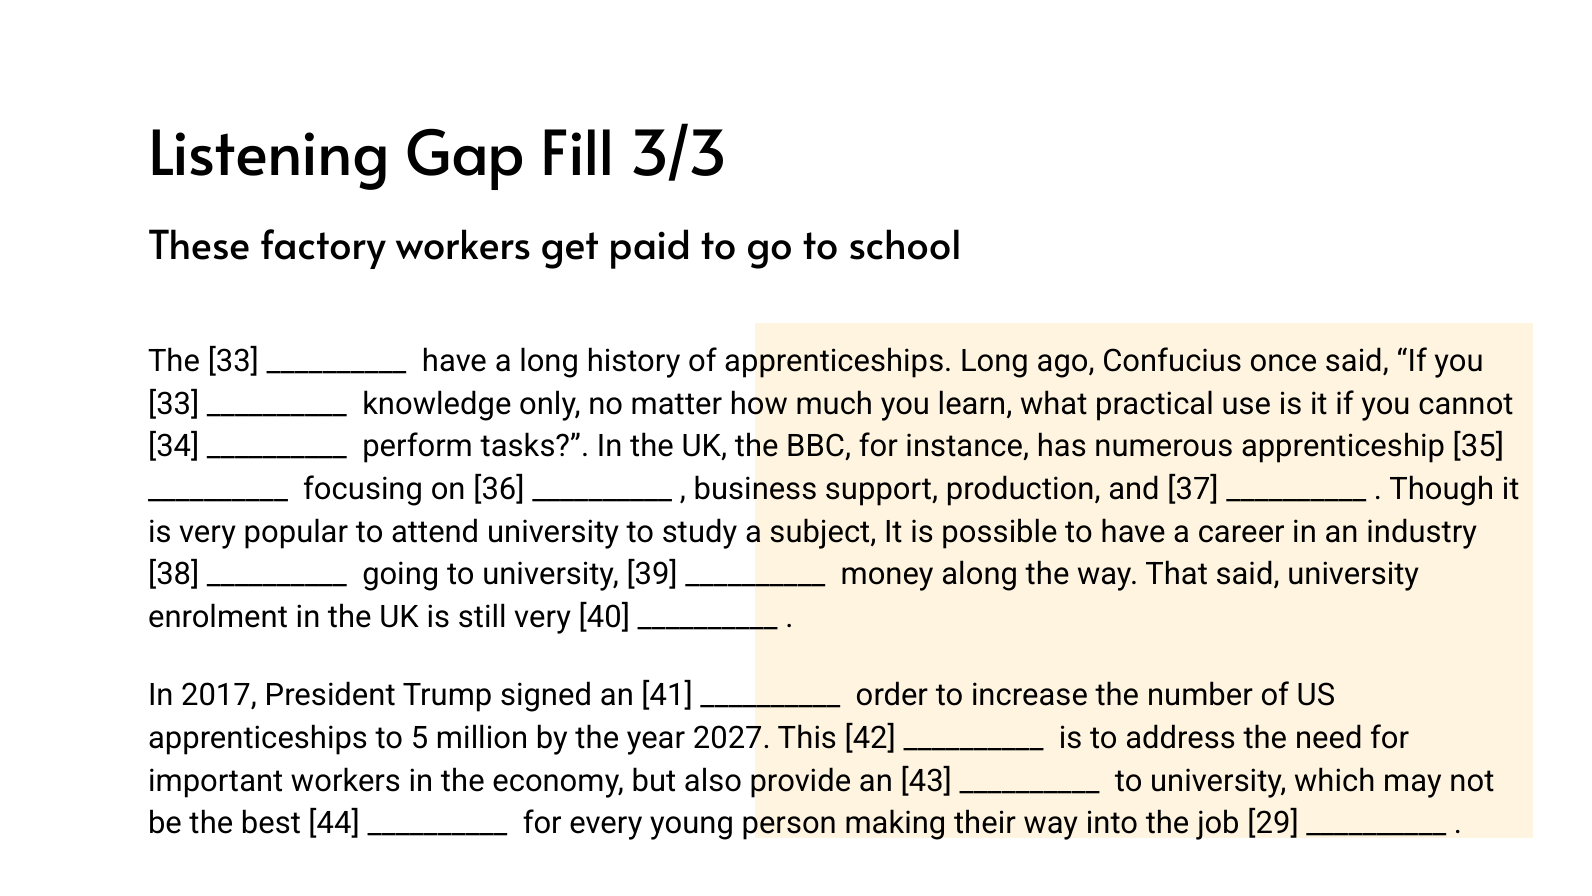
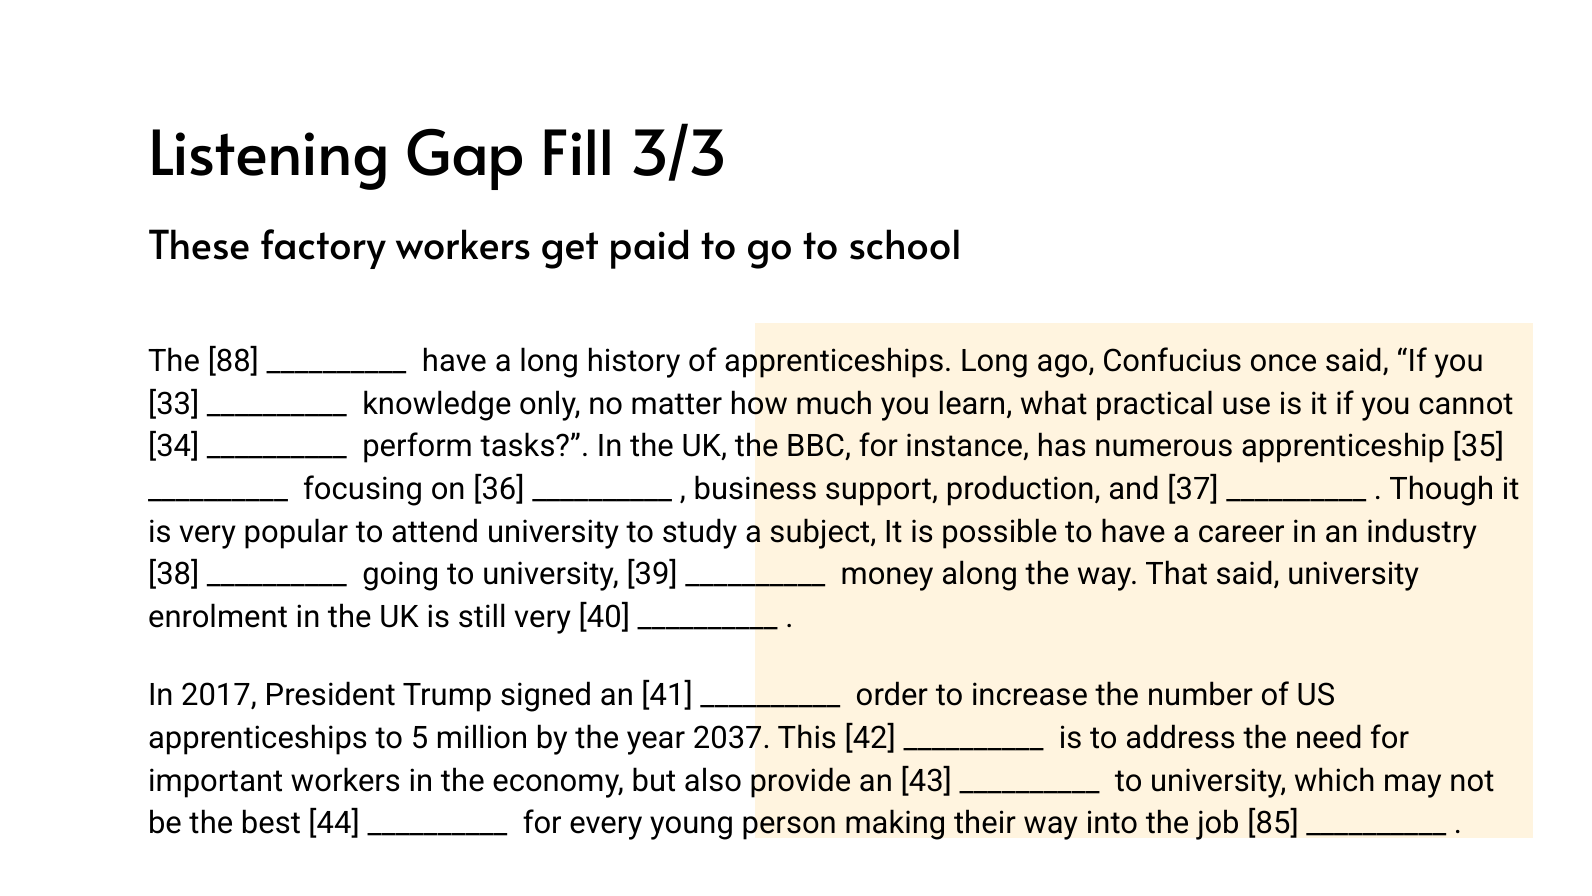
The 33: 33 -> 88
2027: 2027 -> 2037
29: 29 -> 85
